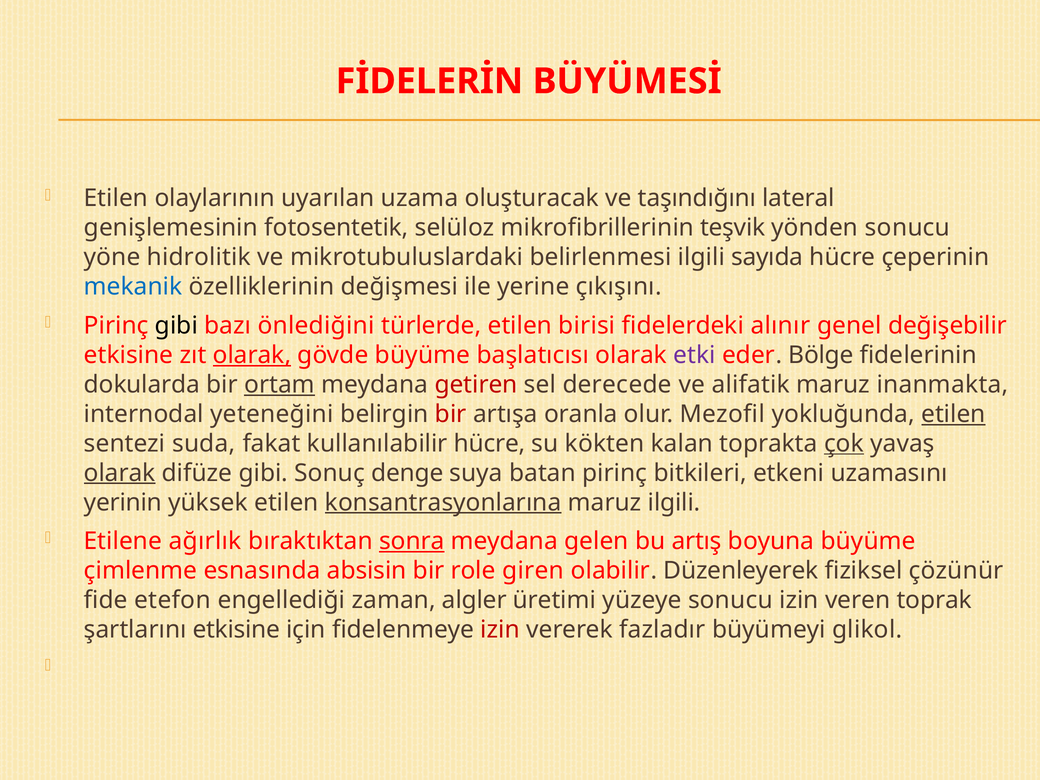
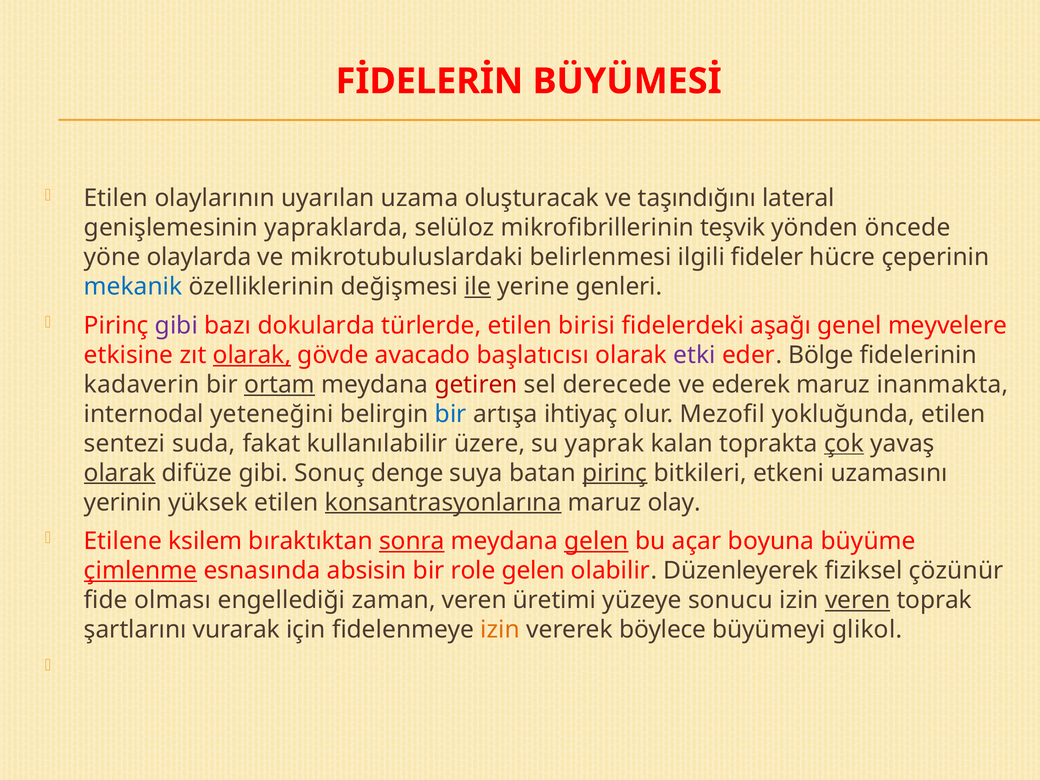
fotosentetik: fotosentetik -> yapraklarda
yönden sonucu: sonucu -> öncede
hidrolitik: hidrolitik -> olaylarda
sayıda: sayıda -> fideler
ile underline: none -> present
çıkışını: çıkışını -> genleri
gibi at (176, 326) colour: black -> purple
önlediğini: önlediğini -> dokularda
alınır: alınır -> aşağı
değişebilir: değişebilir -> meyvelere
gövde büyüme: büyüme -> avacado
dokularda: dokularda -> kadaverin
alifatik: alifatik -> ederek
bir at (451, 414) colour: red -> blue
oranla: oranla -> ihtiyaç
etilen at (953, 414) underline: present -> none
kullanılabilir hücre: hücre -> üzere
kökten: kökten -> yaprak
pirinç at (615, 473) underline: none -> present
maruz ilgili: ilgili -> olay
ağırlık: ağırlık -> ksilem
gelen at (596, 541) underline: none -> present
artış: artış -> açar
çimlenme underline: none -> present
role giren: giren -> gelen
etefon: etefon -> olması
zaman algler: algler -> veren
veren at (858, 600) underline: none -> present
şartlarını etkisine: etkisine -> vurarak
izin at (500, 630) colour: red -> orange
fazladır: fazladır -> böylece
